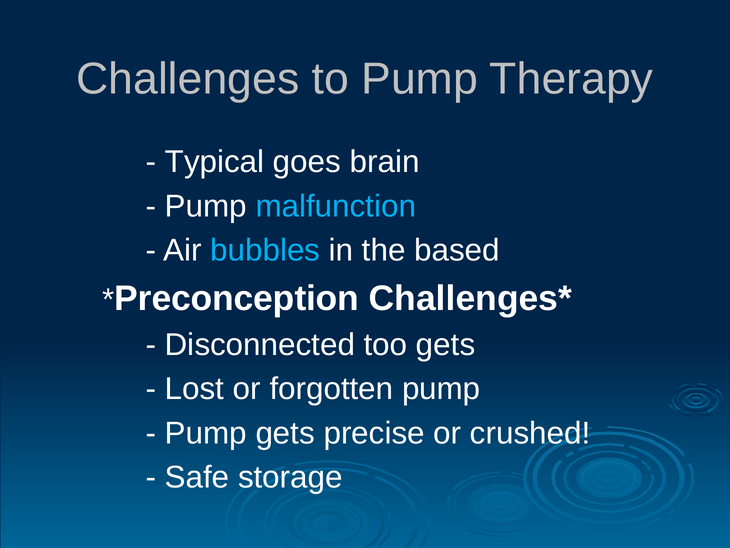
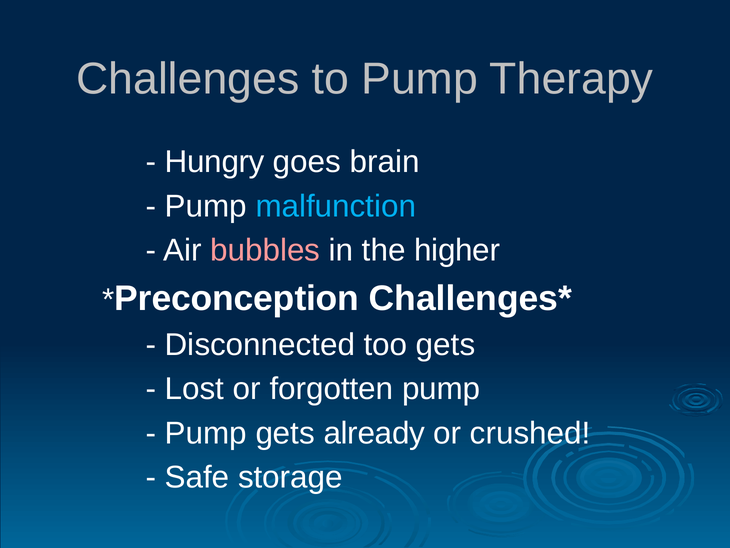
Typical: Typical -> Hungry
bubbles colour: light blue -> pink
based: based -> higher
precise: precise -> already
